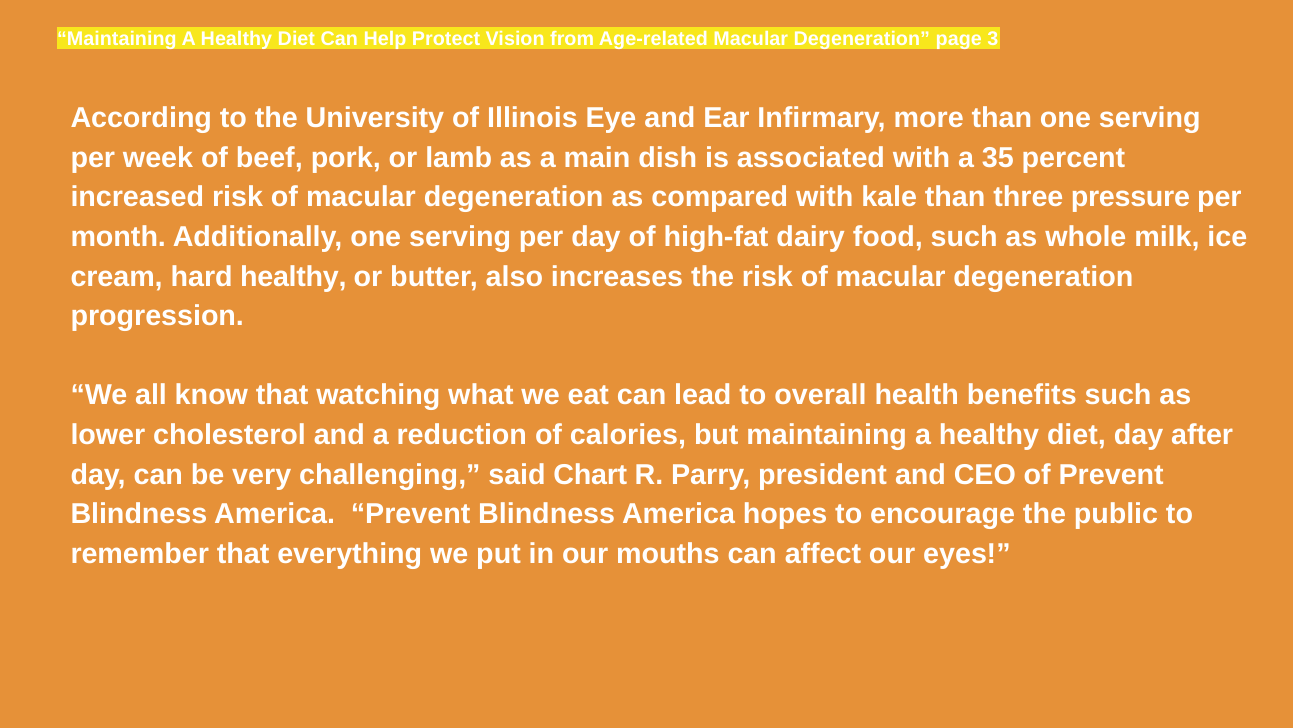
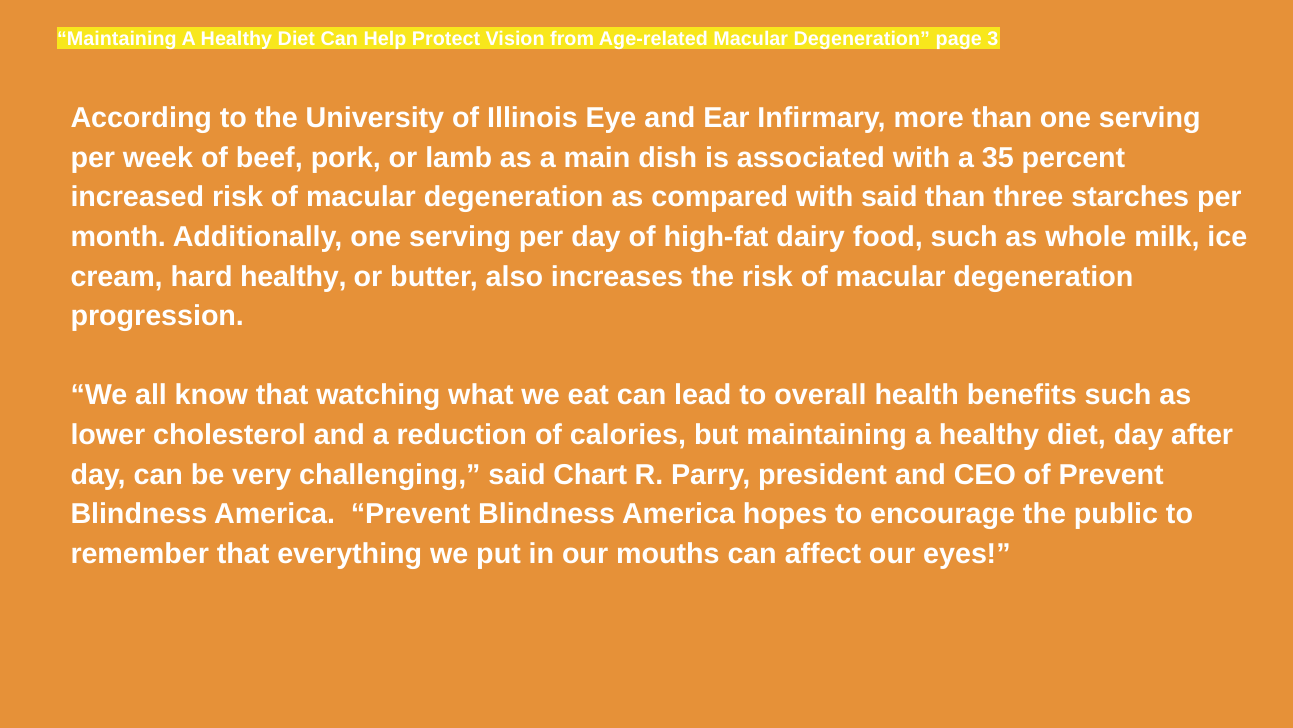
with kale: kale -> said
pressure: pressure -> starches
